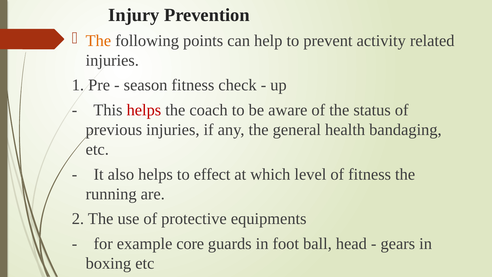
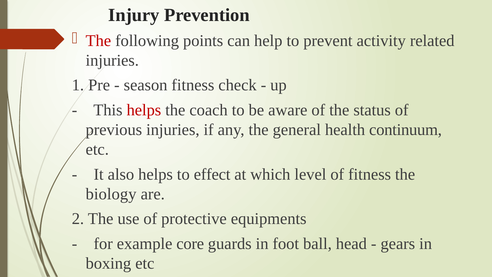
The at (98, 41) colour: orange -> red
bandaging: bandaging -> continuum
running: running -> biology
